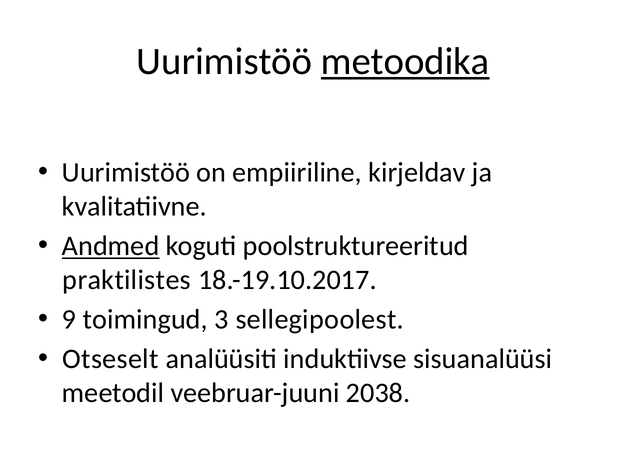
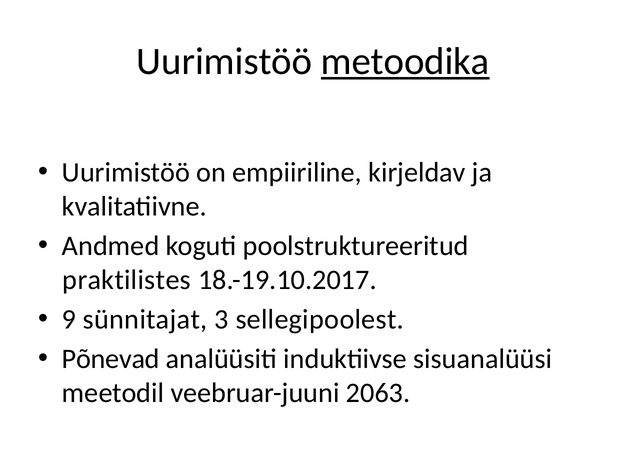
Andmed underline: present -> none
toimingud: toimingud -> sünnitajat
Otseselt: Otseselt -> Põnevad
2038: 2038 -> 2063
